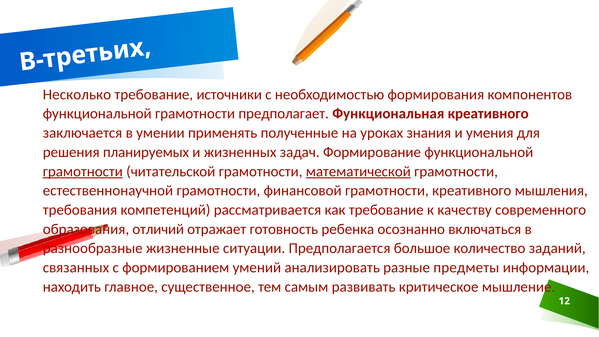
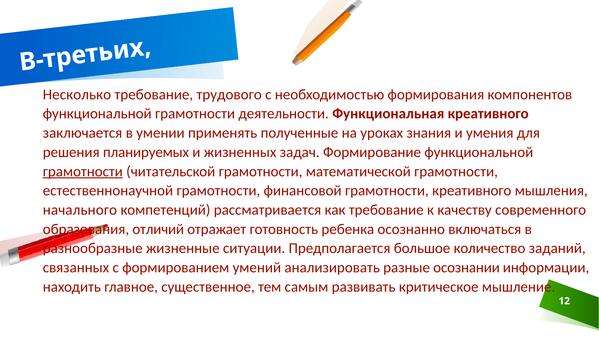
источники: источники -> трудового
предполагает: предполагает -> деятельности
математической underline: present -> none
требования: требования -> начального
предметы: предметы -> осознании
